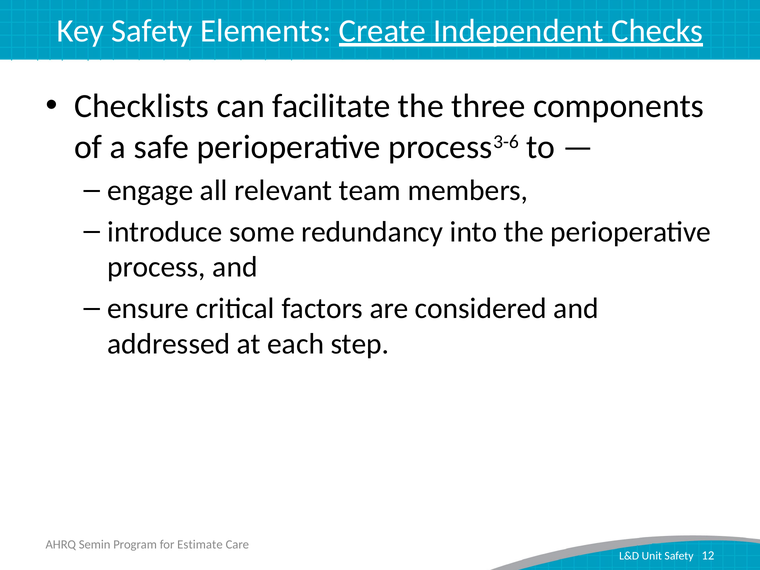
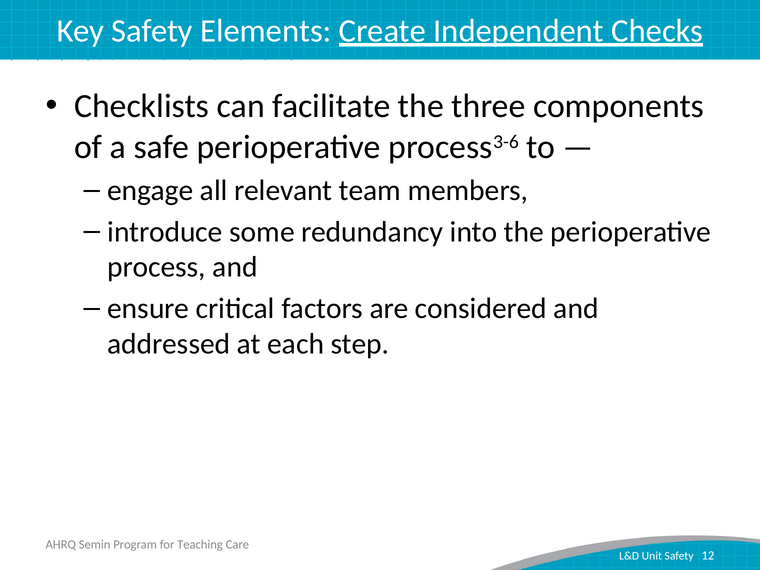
Estimate: Estimate -> Teaching
